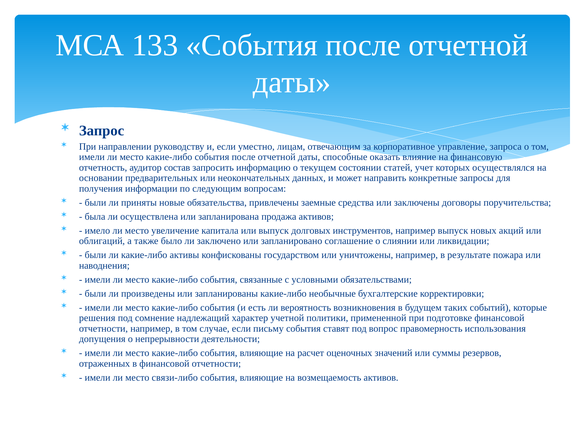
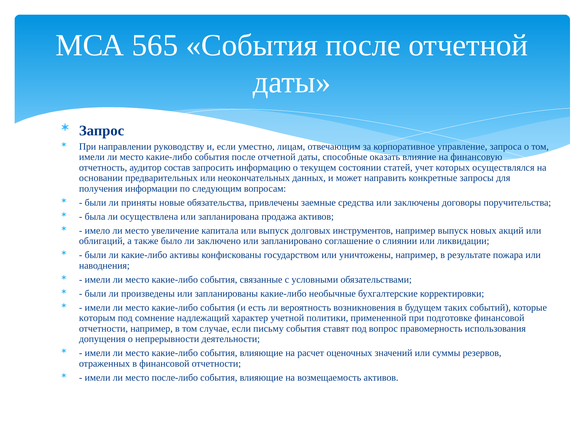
133: 133 -> 565
решения: решения -> которым
связи-либо: связи-либо -> после-либо
